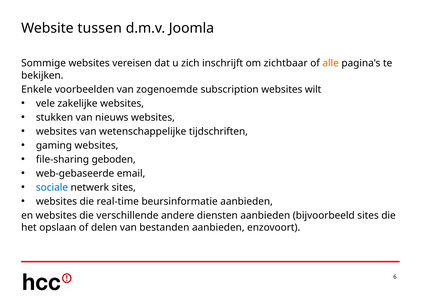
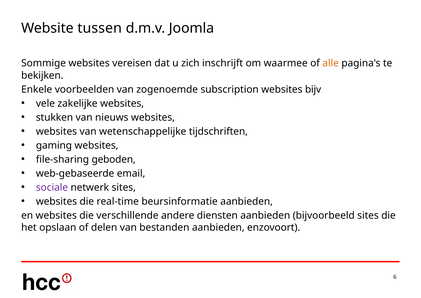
zichtbaar: zichtbaar -> waarmee
wilt: wilt -> bijv
sociale colour: blue -> purple
